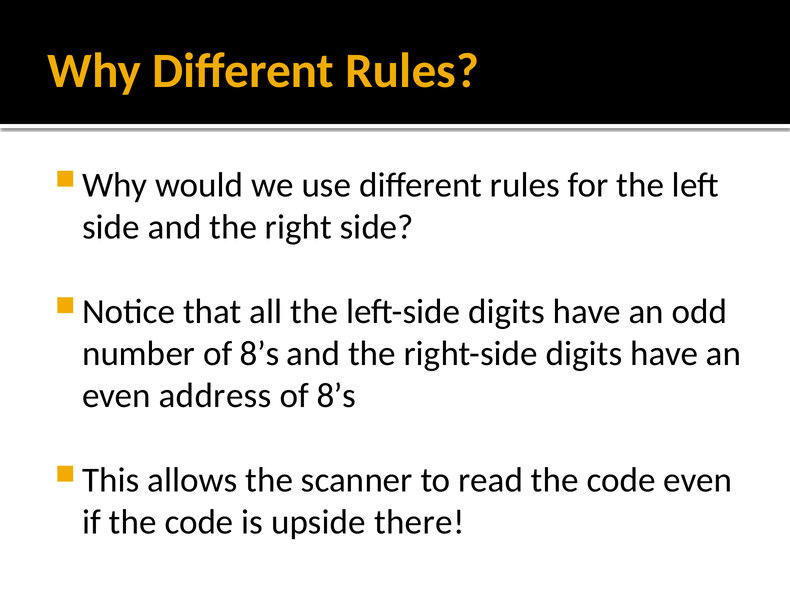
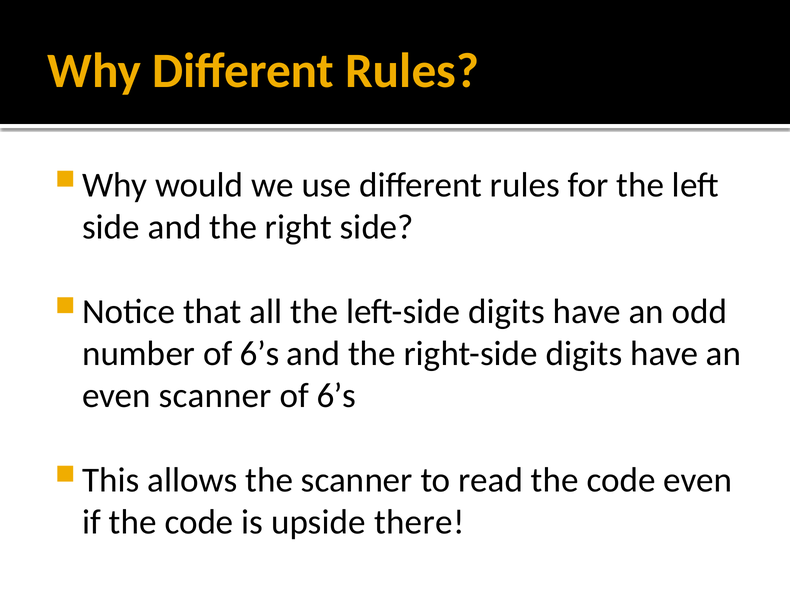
number of 8’s: 8’s -> 6’s
even address: address -> scanner
8’s at (336, 396): 8’s -> 6’s
